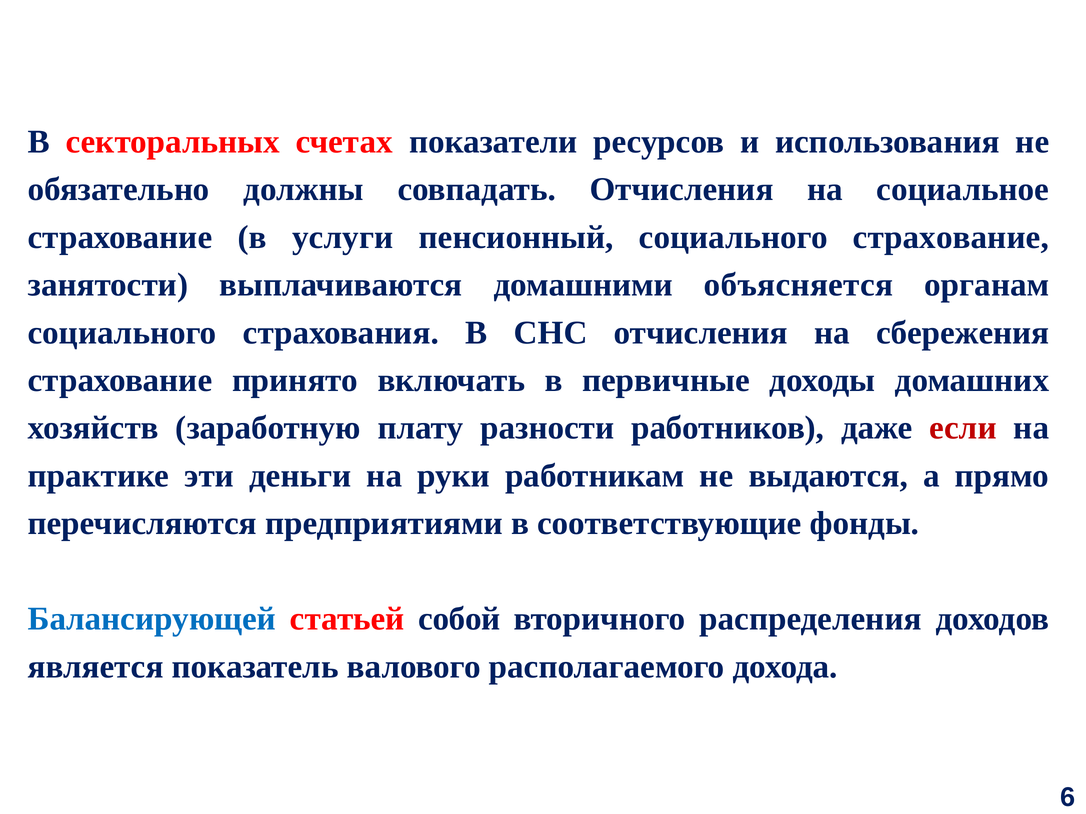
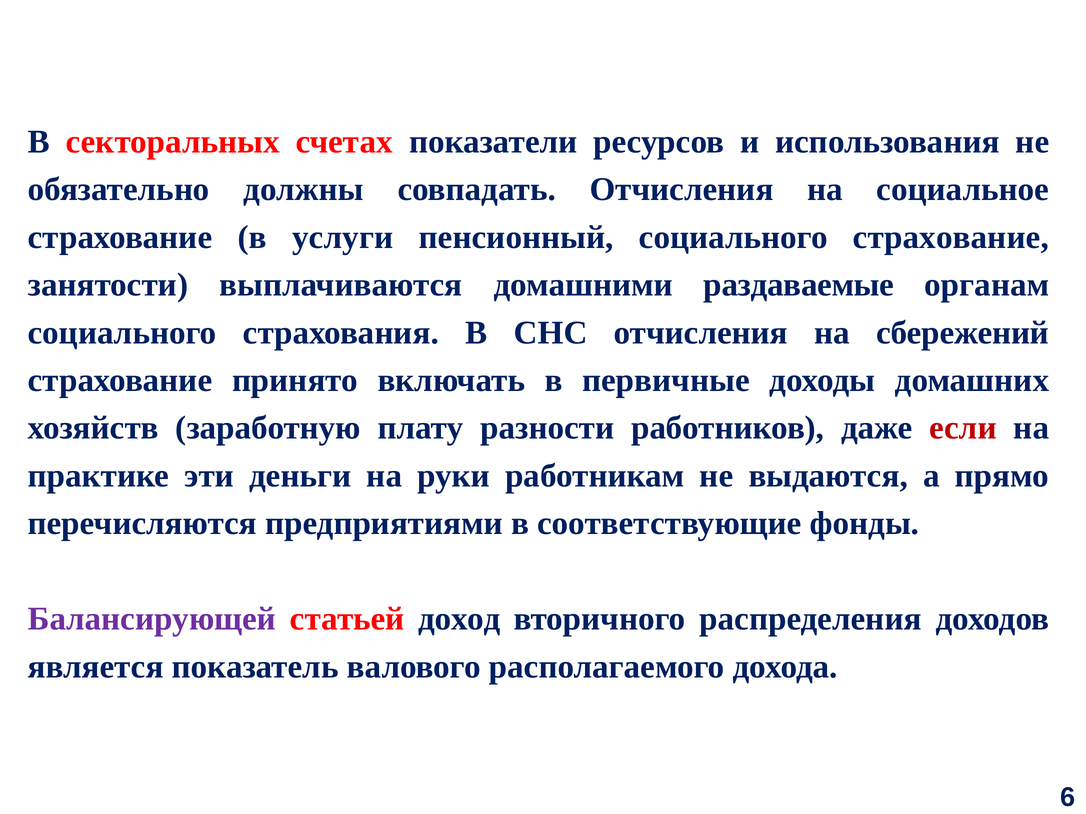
объясняется: объясняется -> раздаваемые
сбережения: сбережения -> сбережений
Балансирующей colour: blue -> purple
собой: собой -> доход
